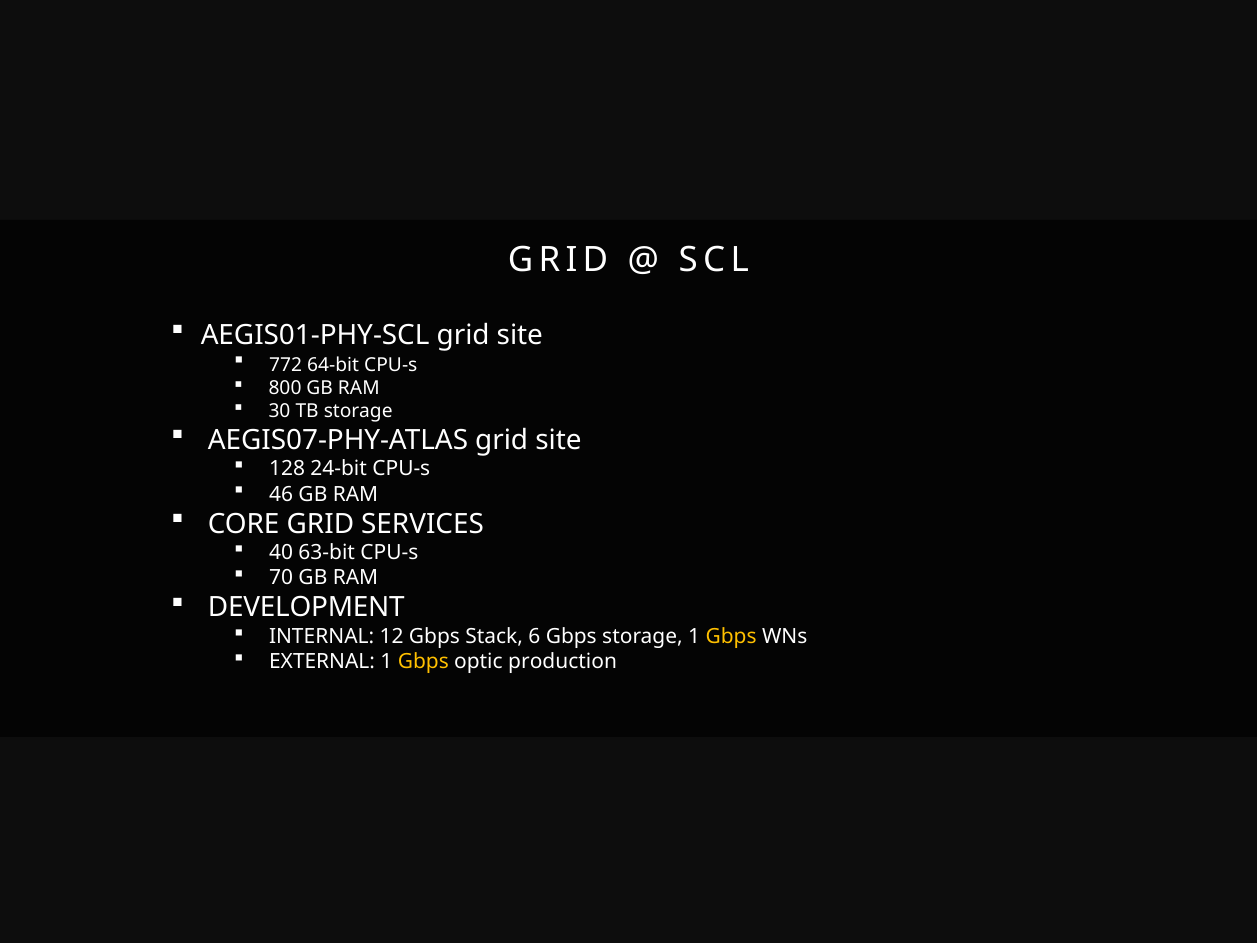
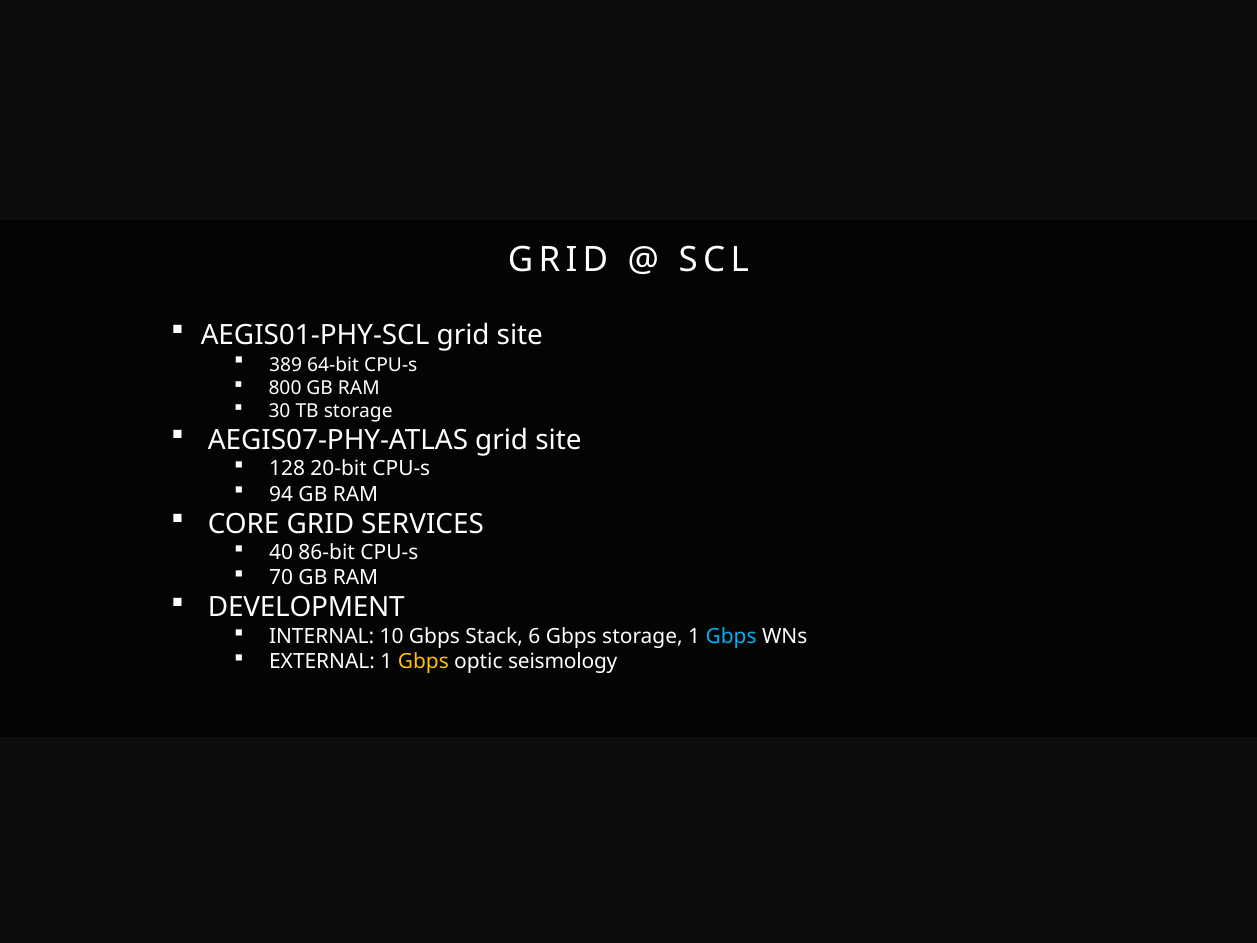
772: 772 -> 389
24-bit: 24-bit -> 20-bit
46: 46 -> 94
63-bit: 63-bit -> 86-bit
12: 12 -> 10
Gbps at (731, 636) colour: yellow -> light blue
production: production -> seismology
